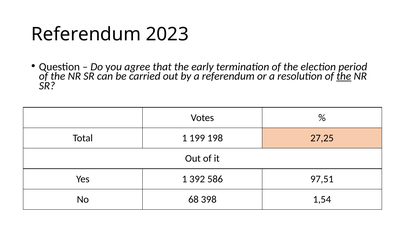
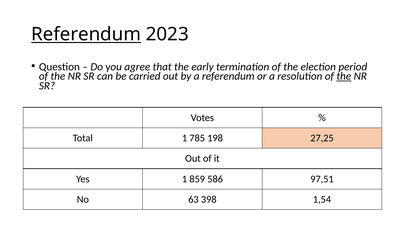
Referendum at (86, 34) underline: none -> present
199: 199 -> 785
392: 392 -> 859
68: 68 -> 63
